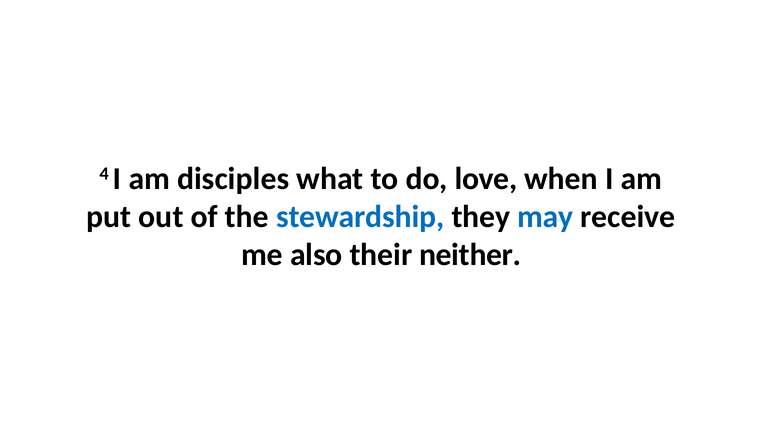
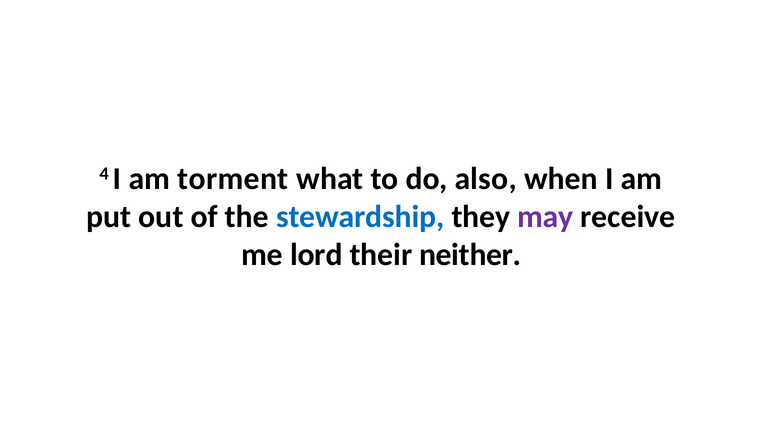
disciples: disciples -> torment
love: love -> also
may colour: blue -> purple
also: also -> lord
